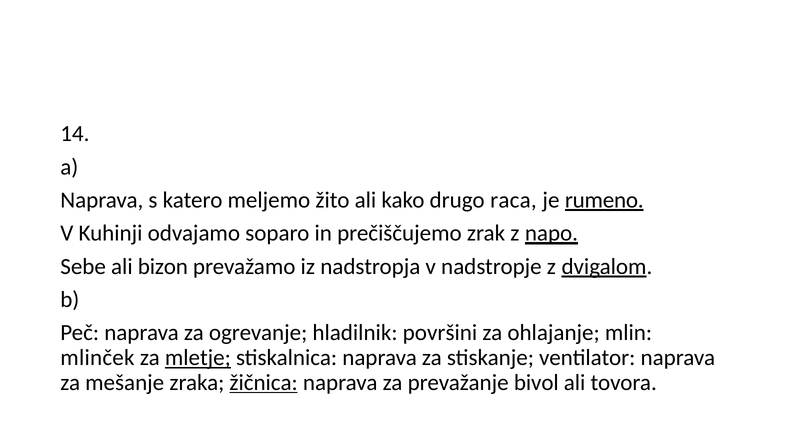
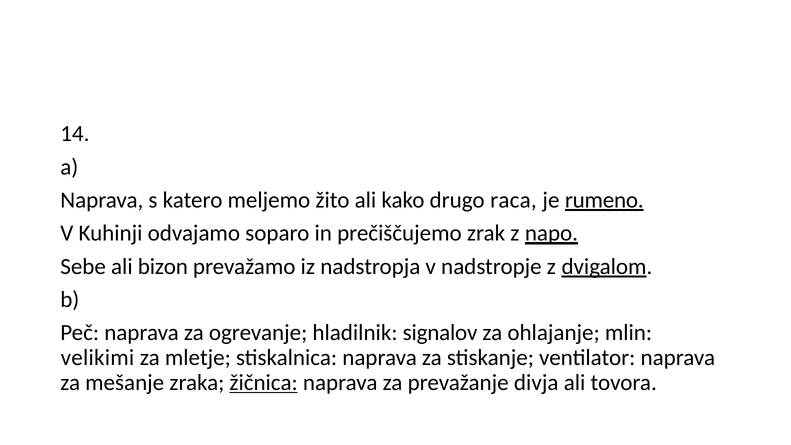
površini: površini -> signalov
mlinček: mlinček -> velikimi
mletje underline: present -> none
bivol: bivol -> divja
